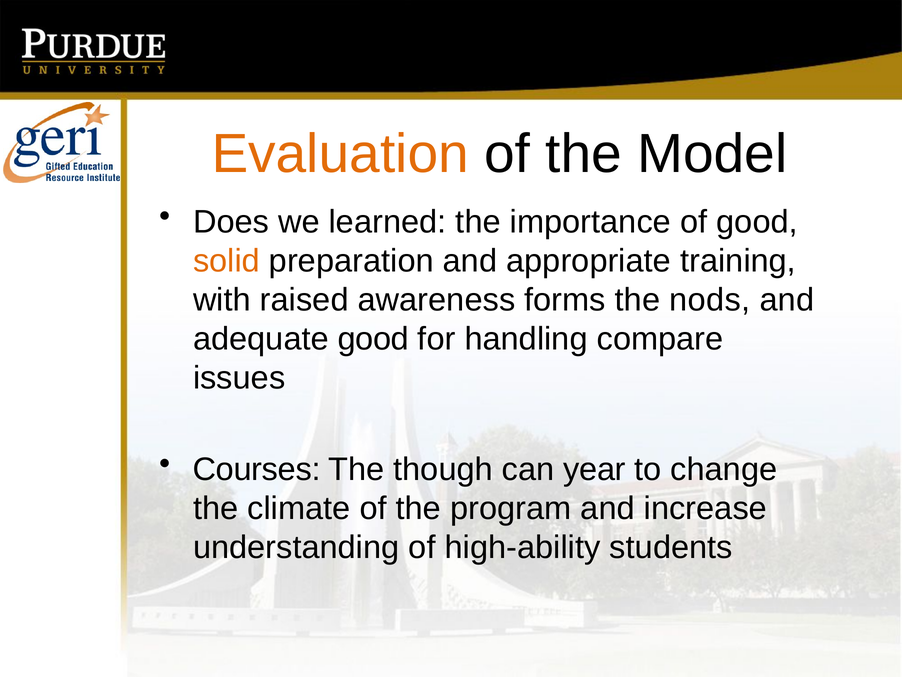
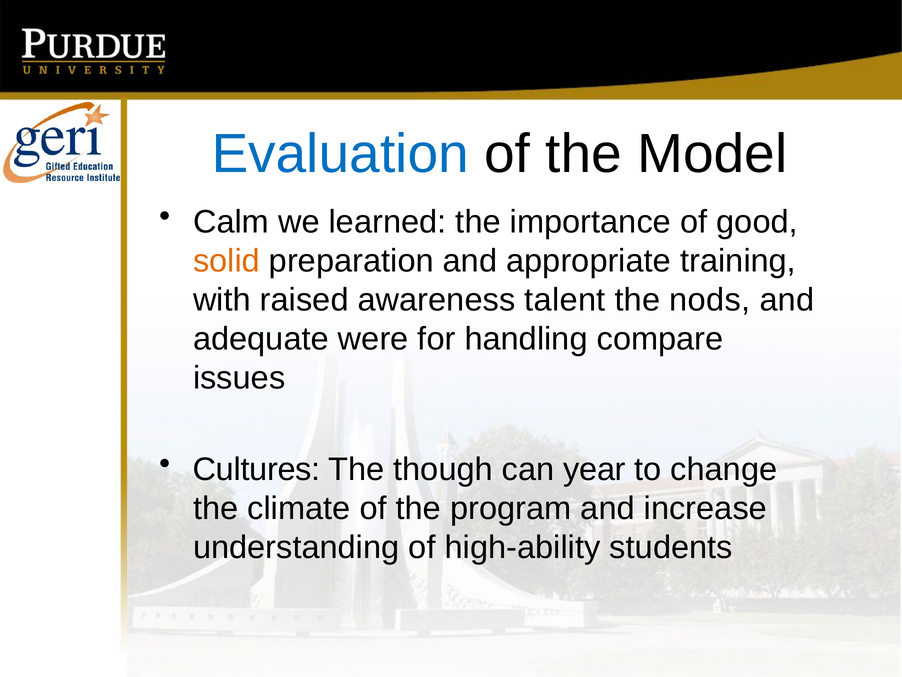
Evaluation colour: orange -> blue
Does: Does -> Calm
forms: forms -> talent
adequate good: good -> were
Courses: Courses -> Cultures
